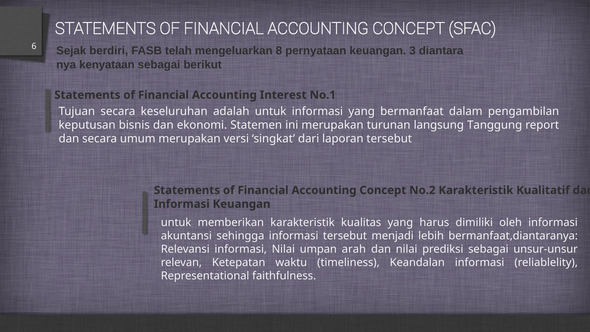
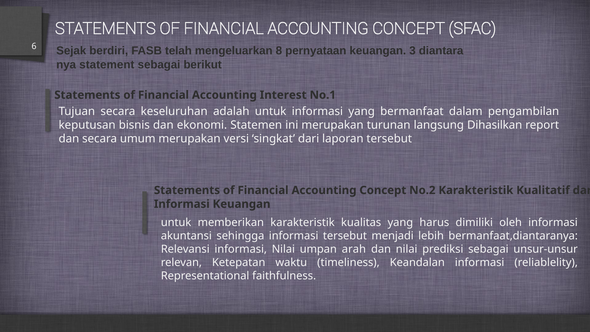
kenyataan: kenyataan -> statement
Tanggung: Tanggung -> Dihasilkan
